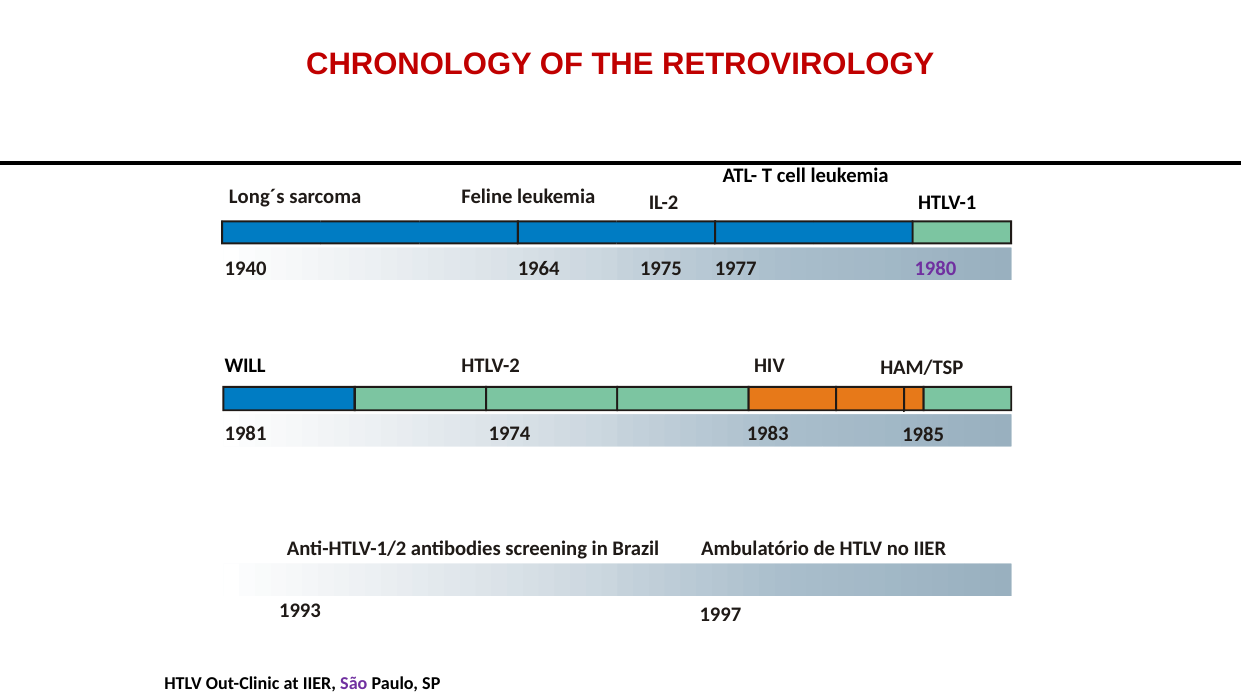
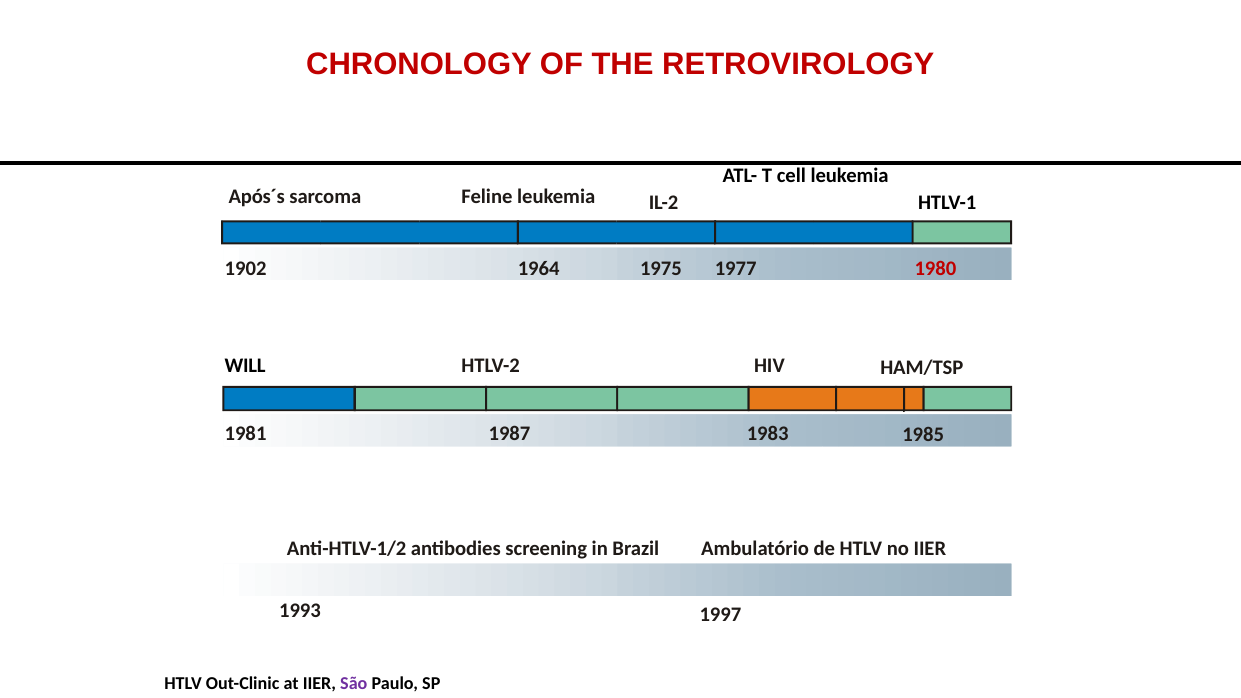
Long´s: Long´s -> Após´s
1940: 1940 -> 1902
1980 colour: purple -> red
1974: 1974 -> 1987
